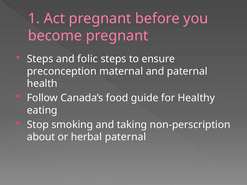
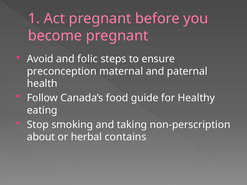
Steps at (40, 59): Steps -> Avoid
herbal paternal: paternal -> contains
